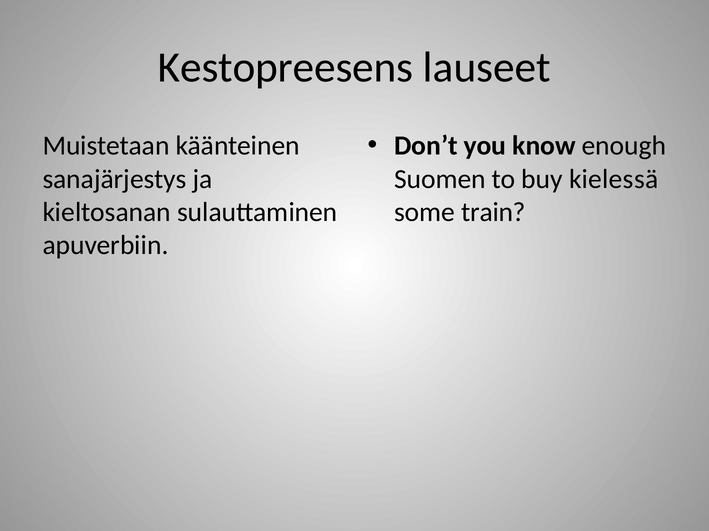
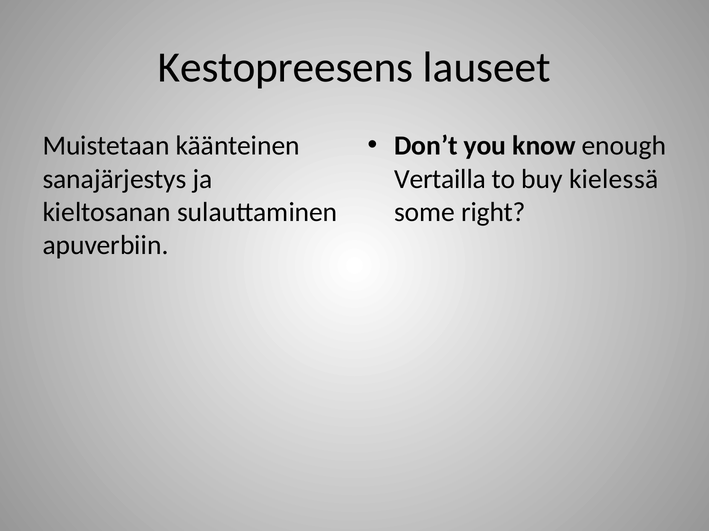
Suomen: Suomen -> Vertailla
train: train -> right
